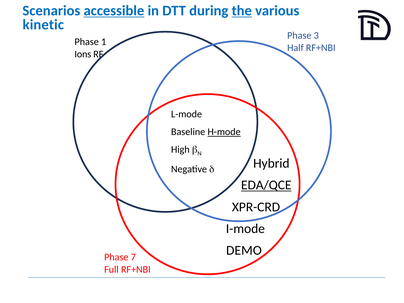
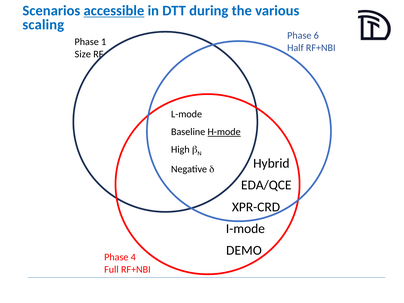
the underline: present -> none
kinetic: kinetic -> scaling
3: 3 -> 6
Ions: Ions -> Size
EDA/QCE underline: present -> none
7: 7 -> 4
